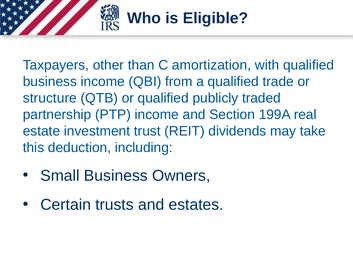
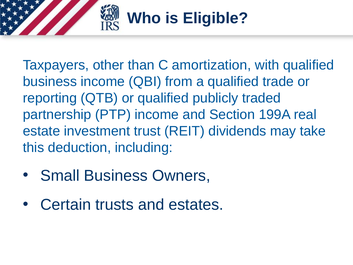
structure: structure -> reporting
